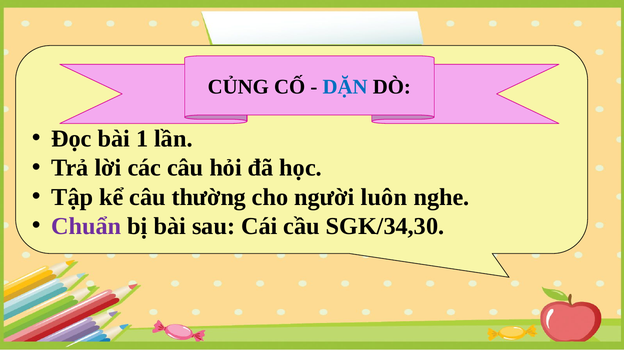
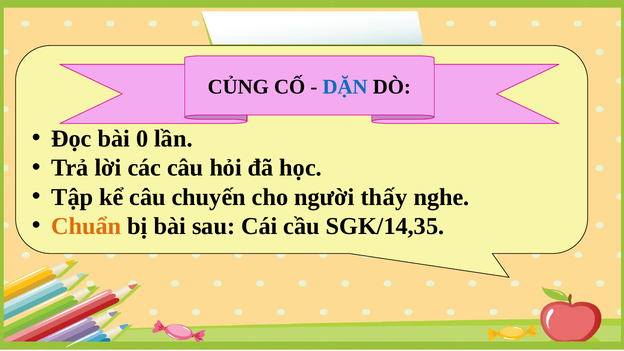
1: 1 -> 0
thường: thường -> chuyến
luôn: luôn -> thấy
Chuẩn colour: purple -> orange
SGK/34,30: SGK/34,30 -> SGK/14,35
